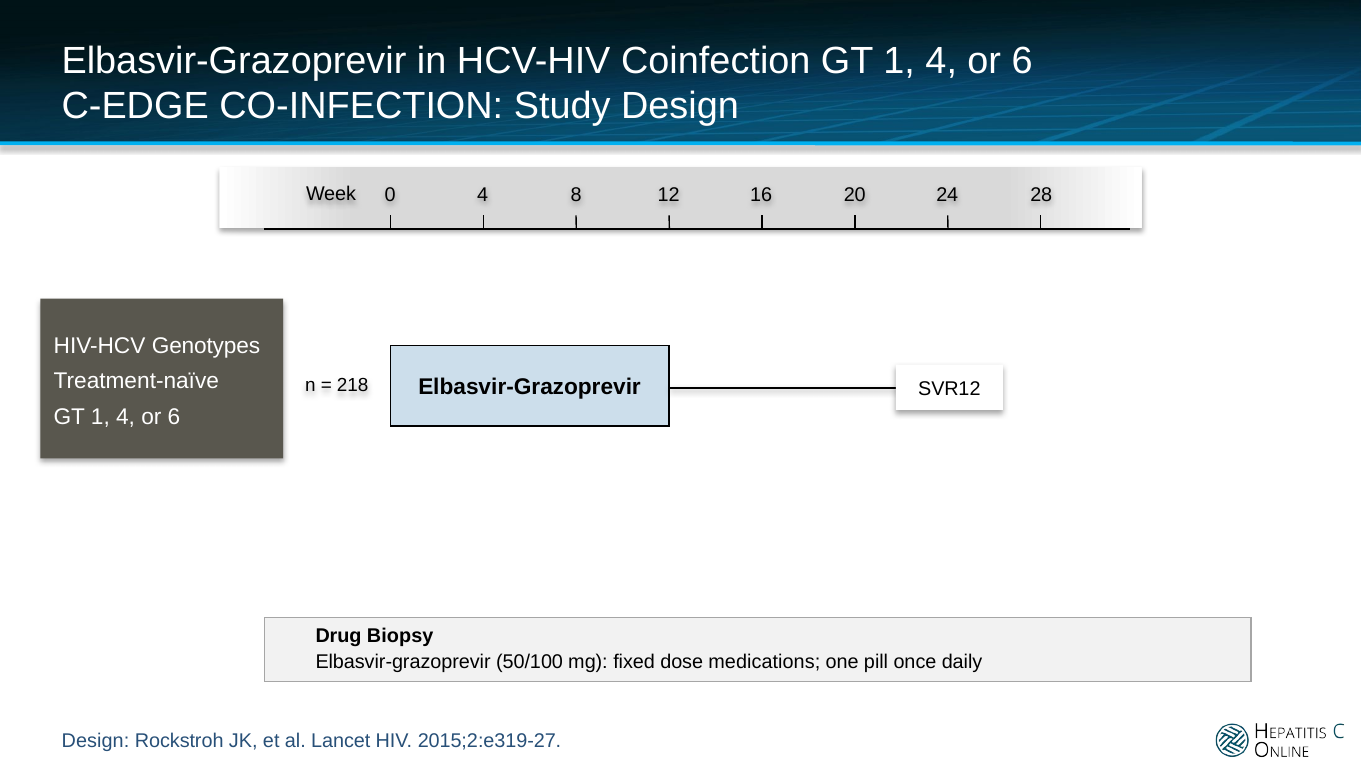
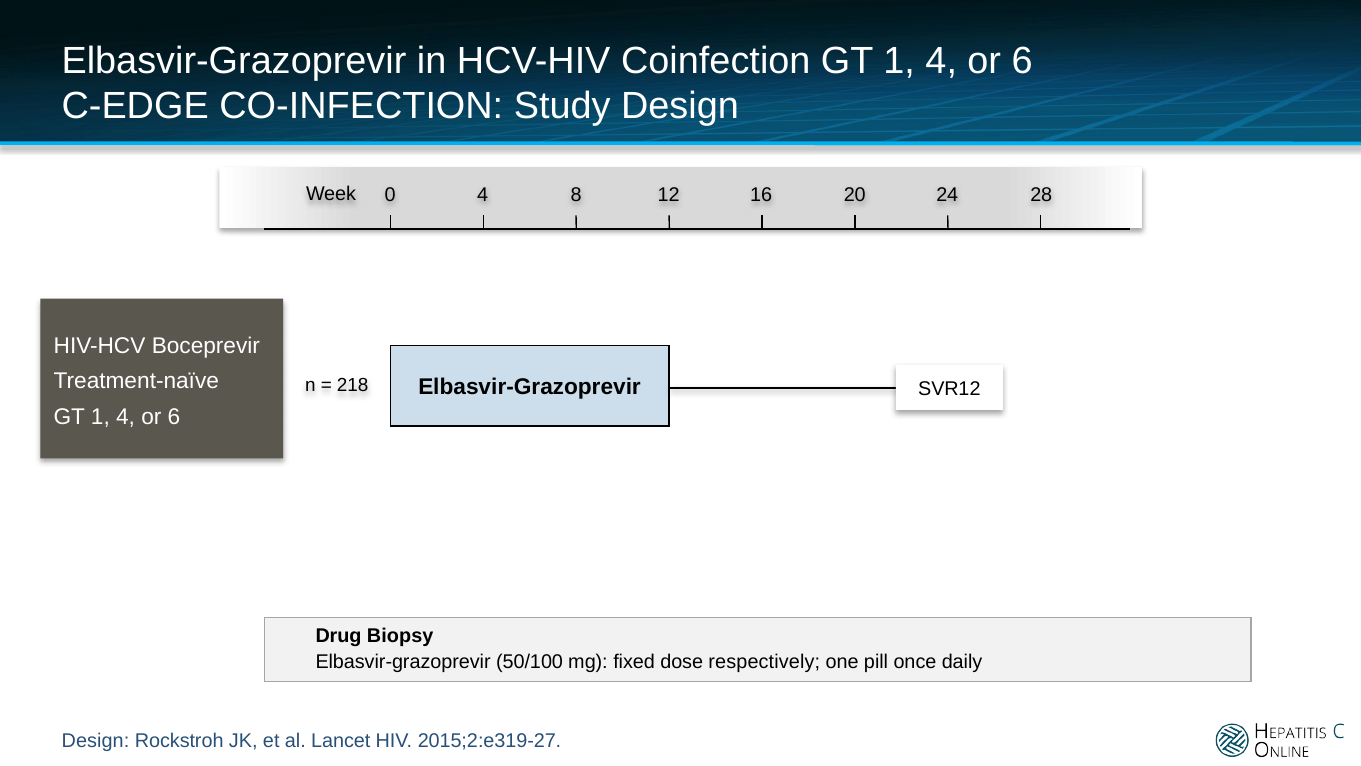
Genotypes: Genotypes -> Boceprevir
medications: medications -> respectively
